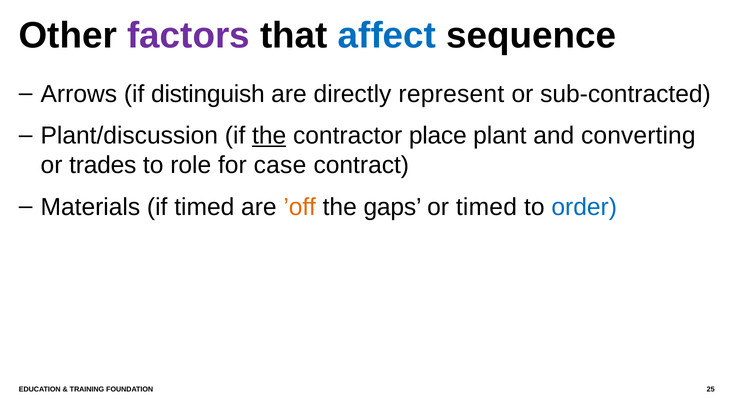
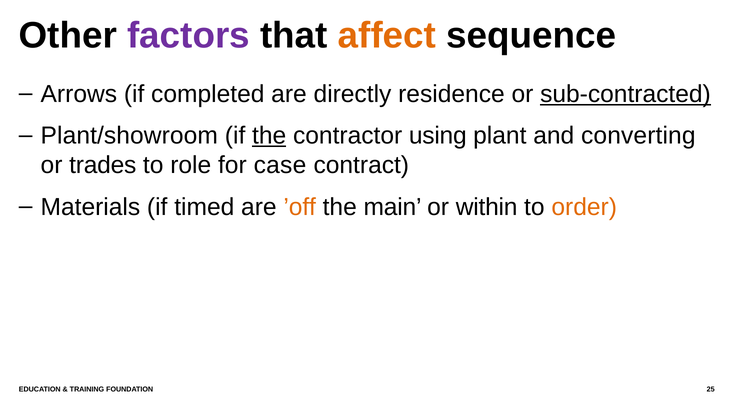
affect colour: blue -> orange
distinguish: distinguish -> completed
represent: represent -> residence
sub-contracted underline: none -> present
Plant/discussion: Plant/discussion -> Plant/showroom
place: place -> using
gaps: gaps -> main
or timed: timed -> within
order colour: blue -> orange
